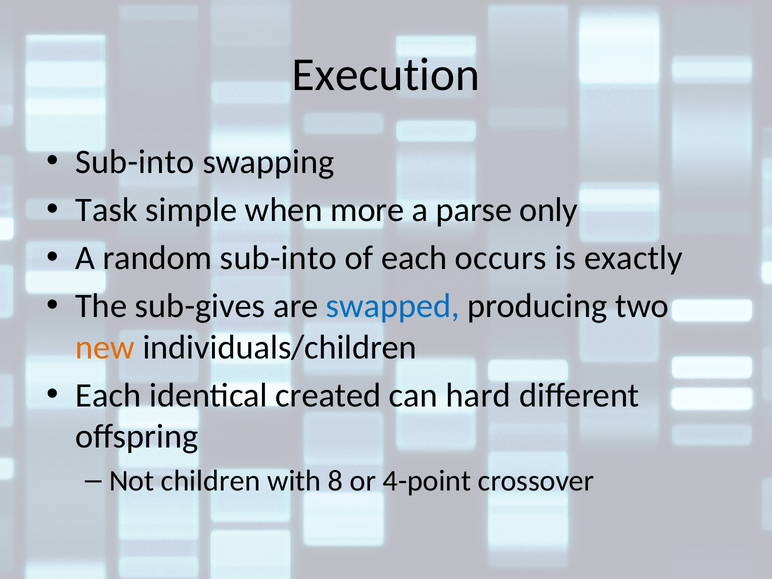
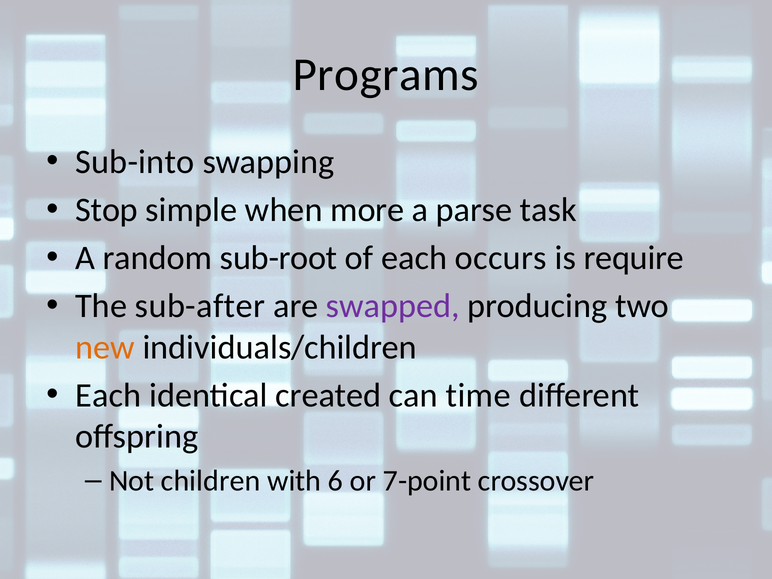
Execution: Execution -> Programs
Task: Task -> Stop
only: only -> task
random sub-into: sub-into -> sub-root
exactly: exactly -> require
sub-gives: sub-gives -> sub-after
swapped colour: blue -> purple
hard: hard -> time
8: 8 -> 6
4-point: 4-point -> 7-point
